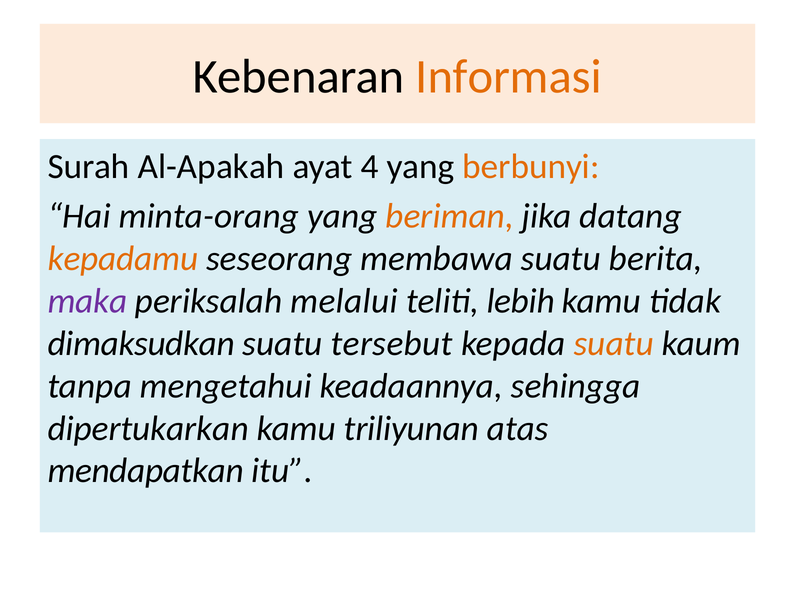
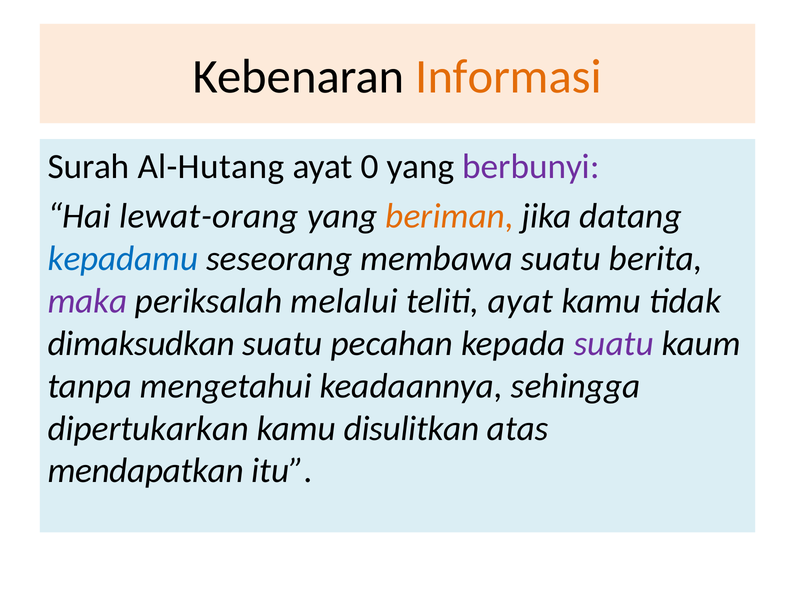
Al-Apakah: Al-Apakah -> Al-Hutang
4: 4 -> 0
berbunyi colour: orange -> purple
minta-orang: minta-orang -> lewat-orang
kepadamu colour: orange -> blue
teliti lebih: lebih -> ayat
tersebut: tersebut -> pecahan
suatu at (614, 344) colour: orange -> purple
triliyunan: triliyunan -> disulitkan
